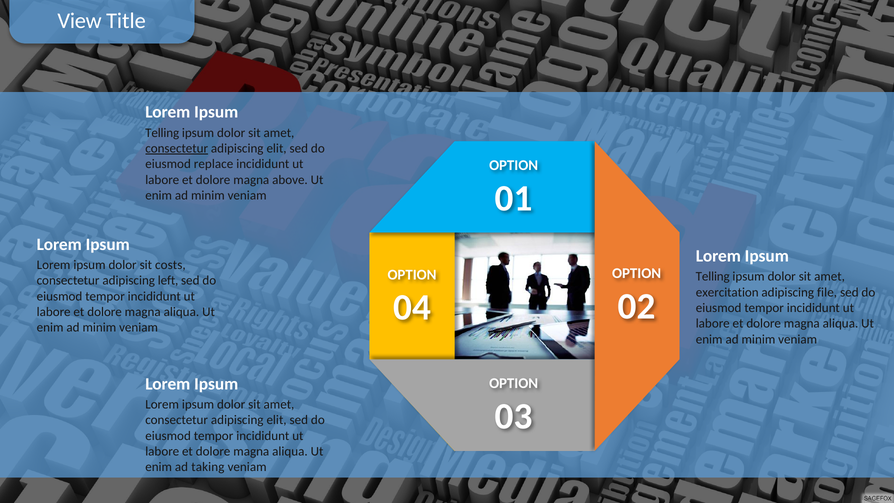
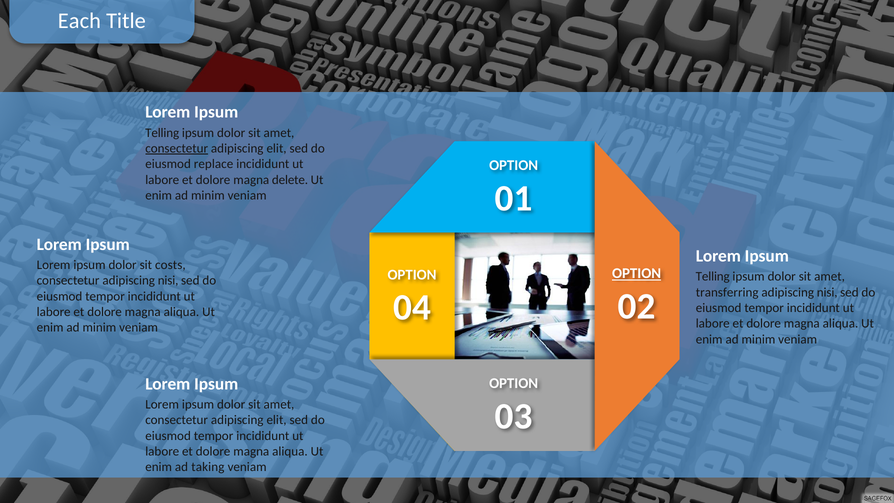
View: View -> Each
above: above -> delete
OPTION at (637, 273) underline: none -> present
consectetur adipiscing left: left -> nisi
exercitation: exercitation -> transferring
file at (827, 292): file -> nisi
